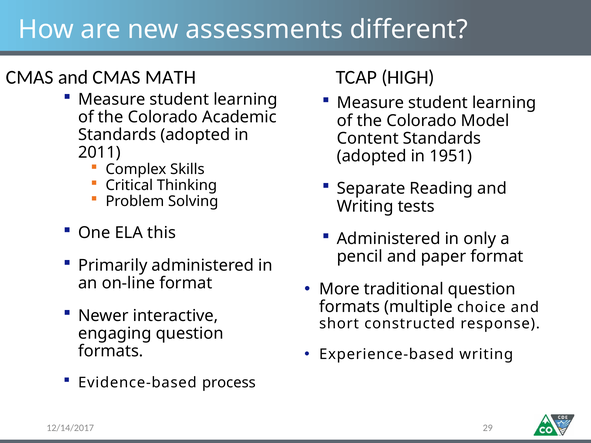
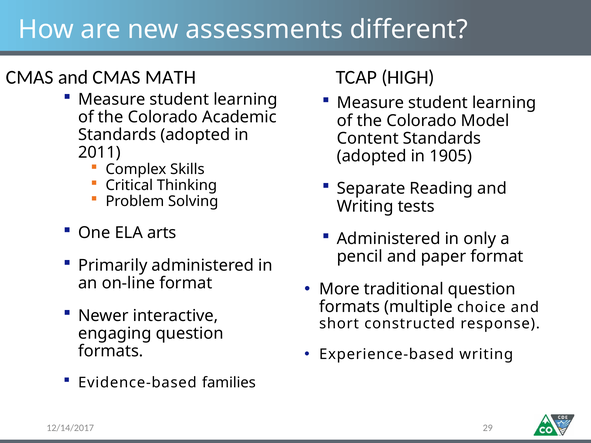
1951: 1951 -> 1905
this: this -> arts
process: process -> families
